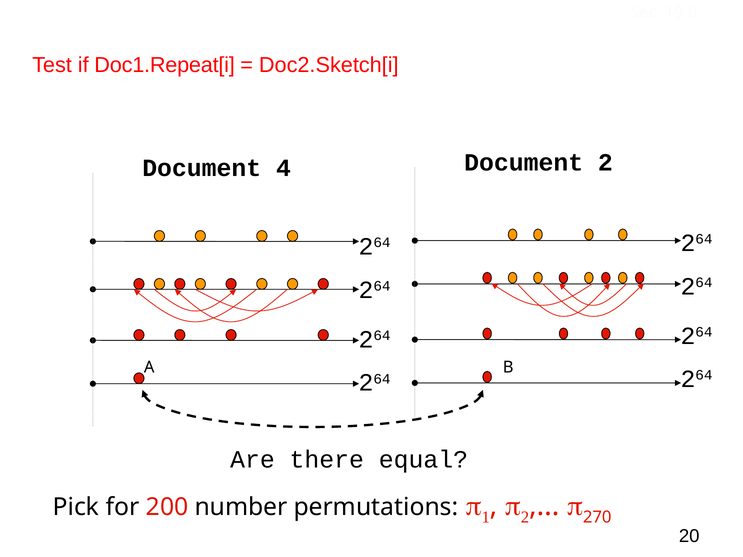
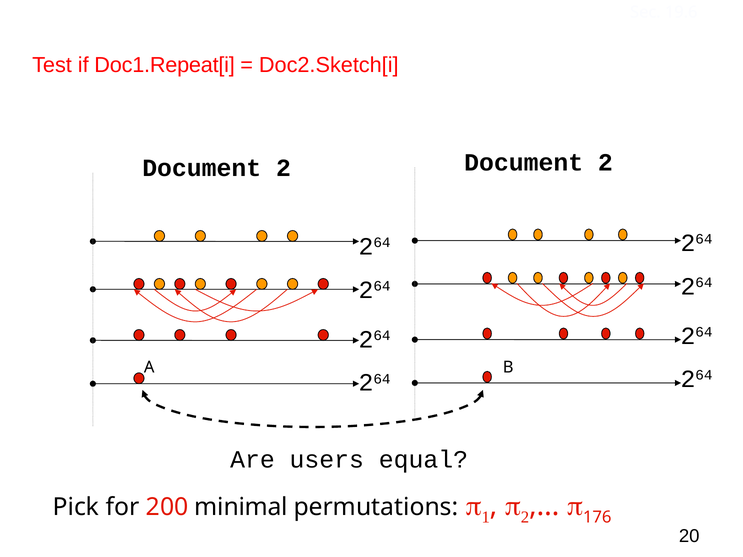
4 at (283, 168): 4 -> 2
there: there -> users
number: number -> minimal
270: 270 -> 176
